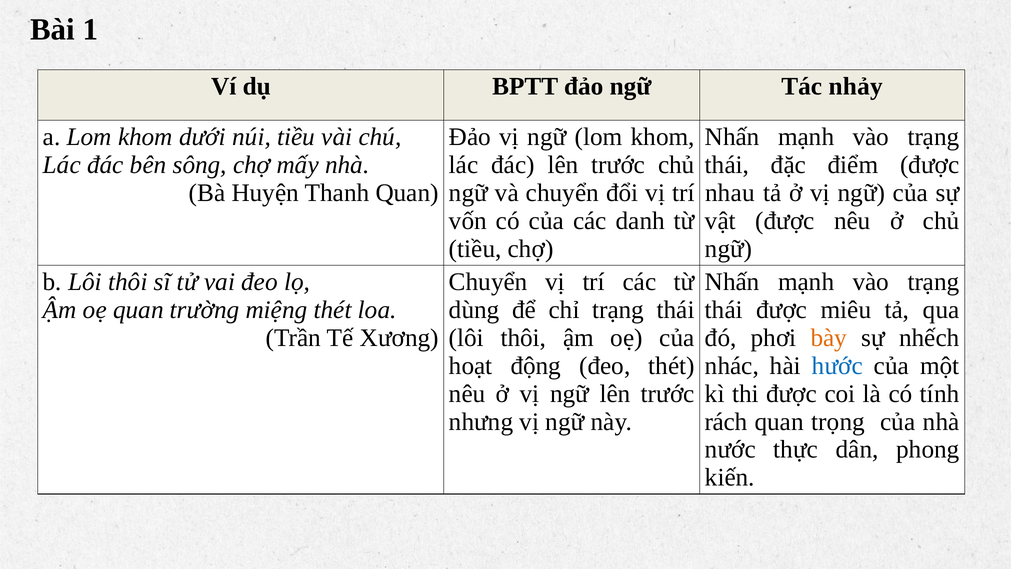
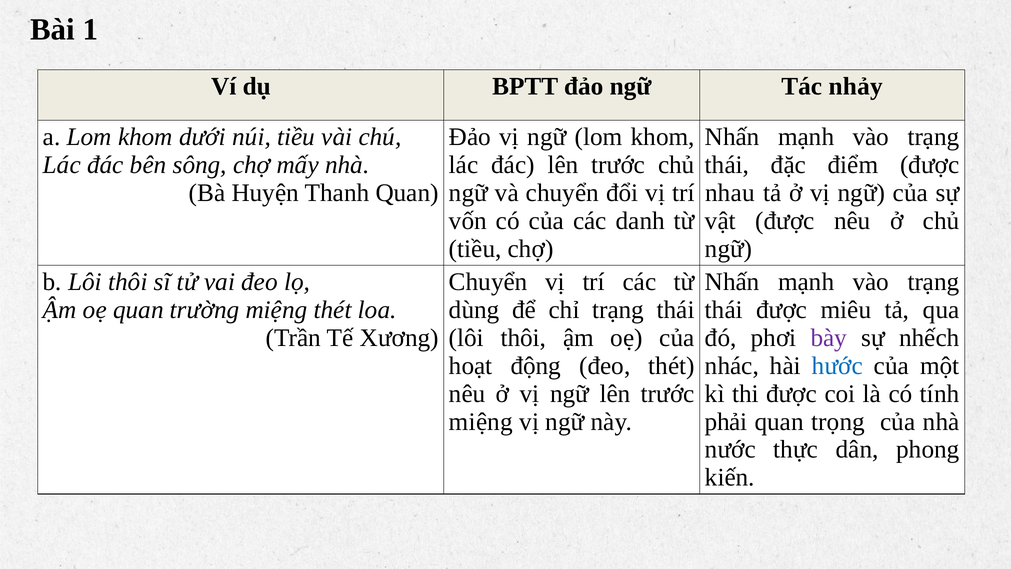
bày colour: orange -> purple
nhưng at (481, 421): nhưng -> miệng
rách: rách -> phải
